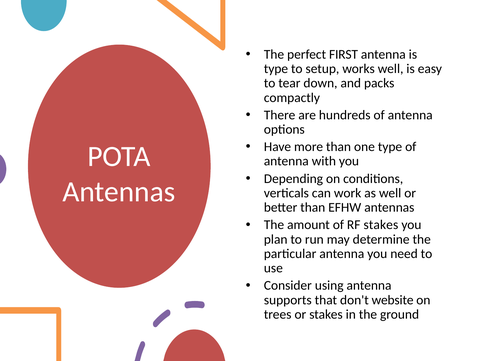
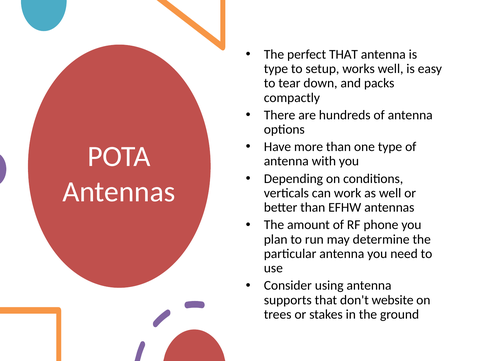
perfect FIRST: FIRST -> THAT
RF stakes: stakes -> phone
